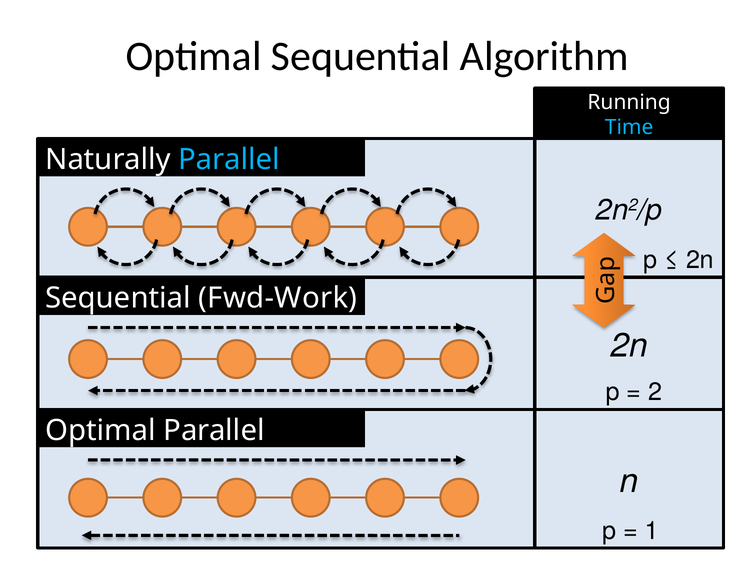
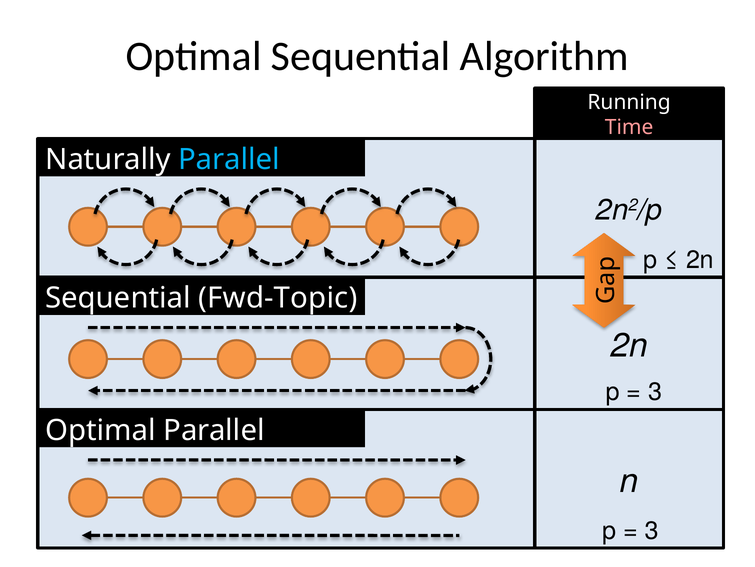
Time colour: light blue -> pink
Fwd-Work: Fwd-Work -> Fwd-Topic
2 at (655, 391): 2 -> 3
1 at (652, 530): 1 -> 3
